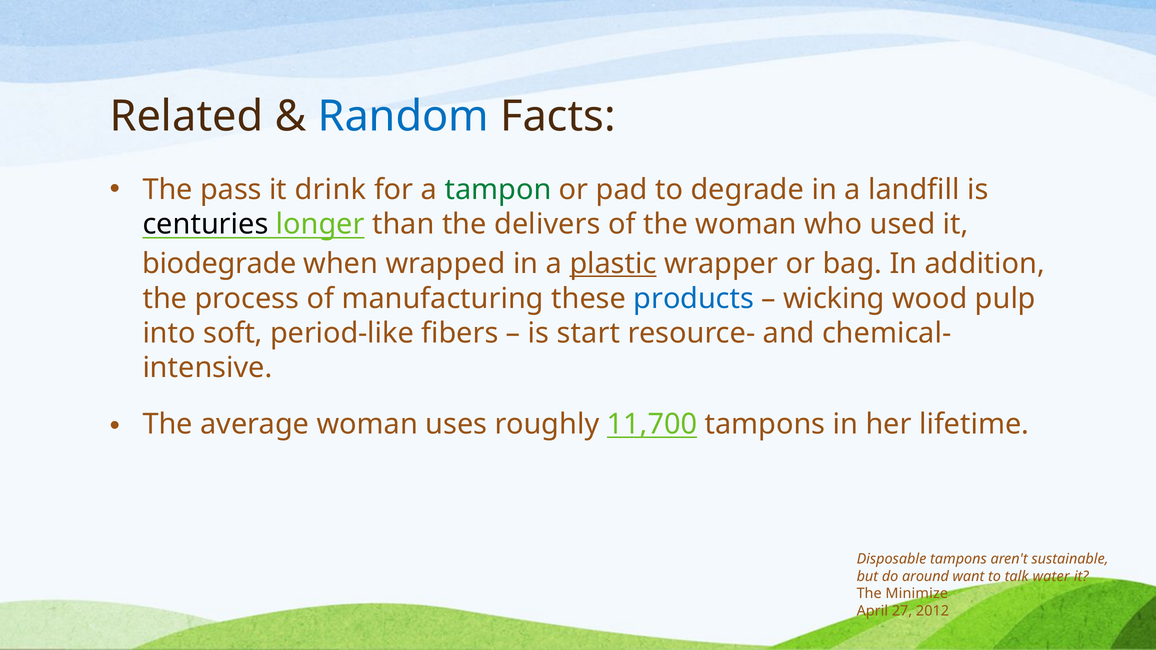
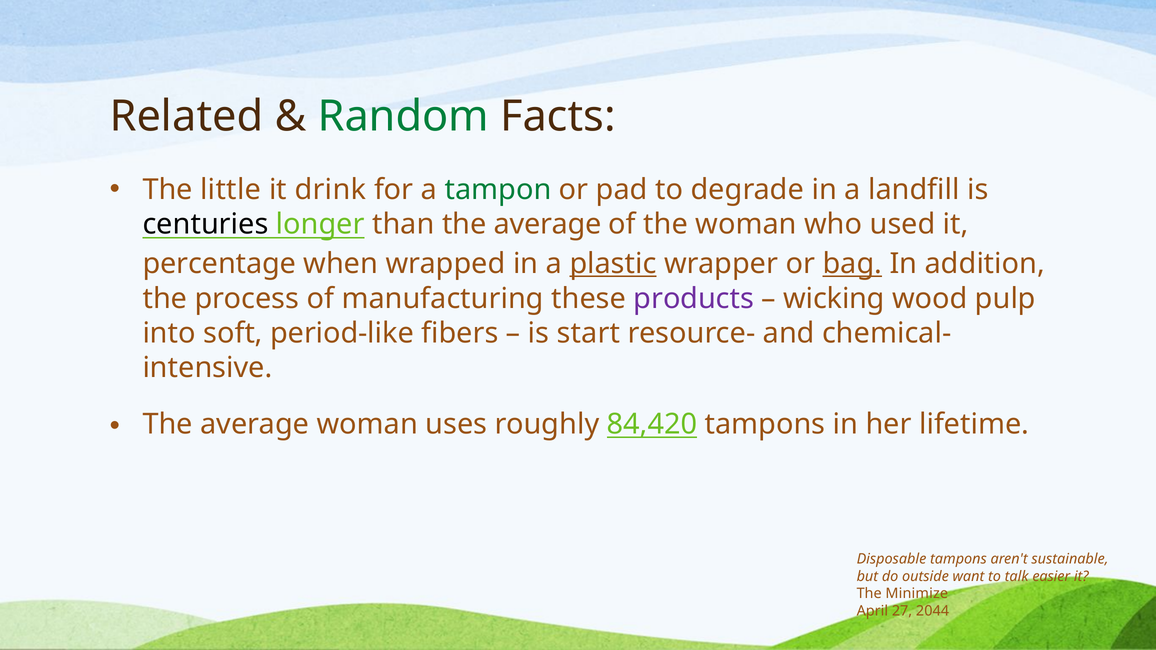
Random colour: blue -> green
pass: pass -> little
than the delivers: delivers -> average
biodegrade: biodegrade -> percentage
bag underline: none -> present
products colour: blue -> purple
11,700: 11,700 -> 84,420
around: around -> outside
water: water -> easier
2012: 2012 -> 2044
